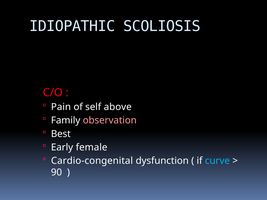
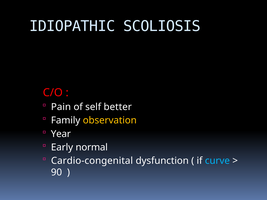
above: above -> better
observation colour: pink -> yellow
Best: Best -> Year
female: female -> normal
